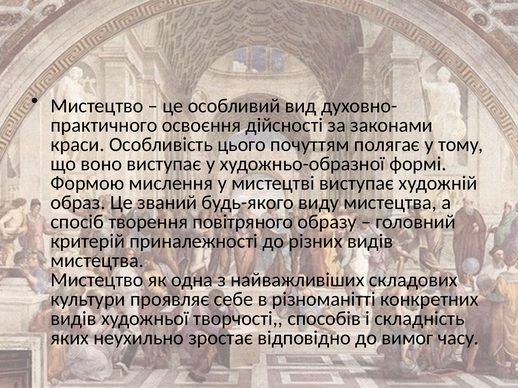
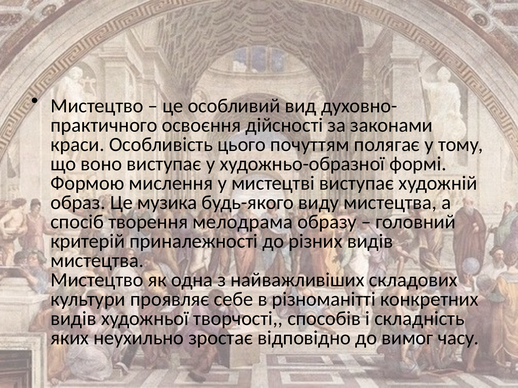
званий: званий -> музика
повітряного: повітряного -> мелодрама
